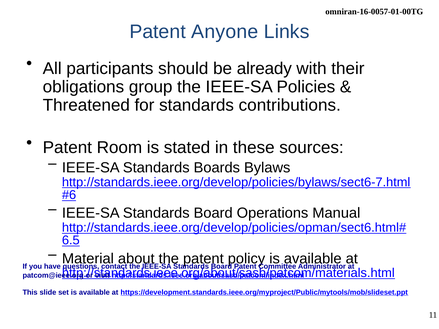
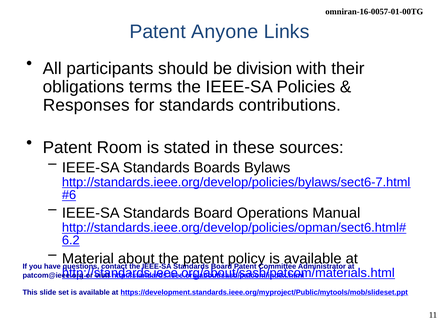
already: already -> division
group: group -> terms
Threatened: Threatened -> Responses
6.5: 6.5 -> 6.2
